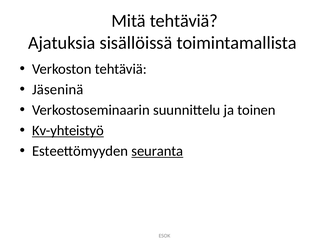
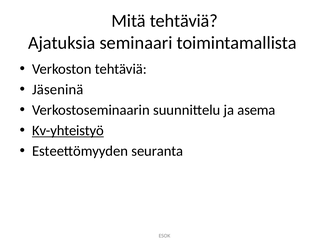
sisällöissä: sisällöissä -> seminaari
toinen: toinen -> asema
seuranta underline: present -> none
